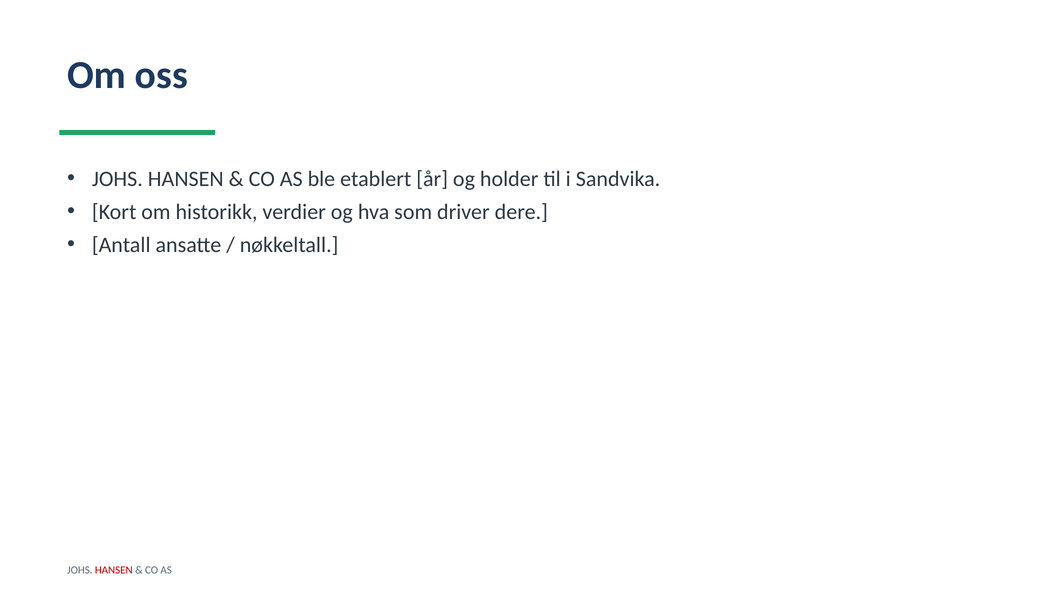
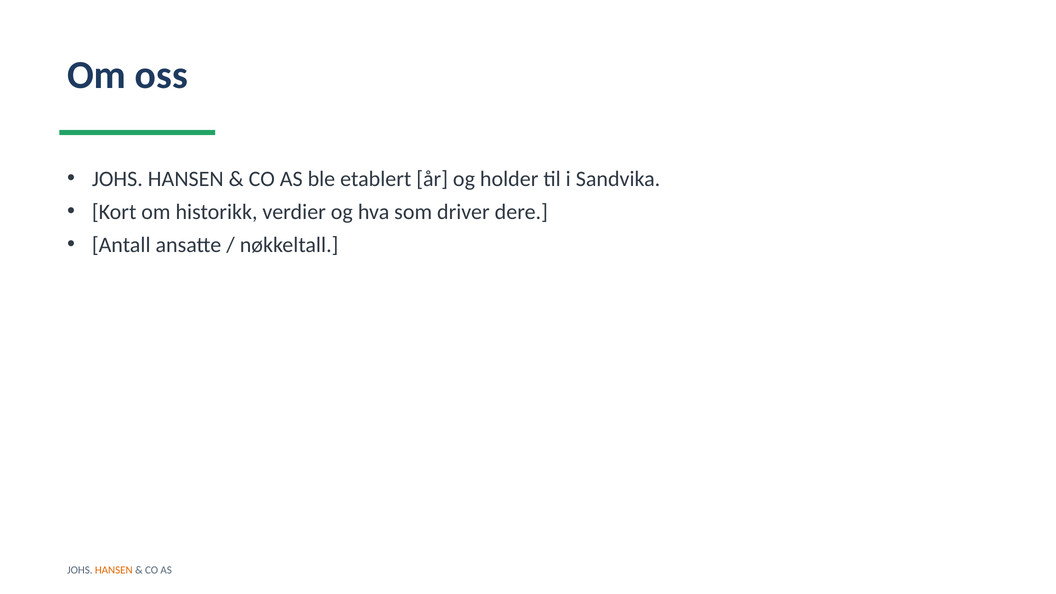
HANSEN at (114, 570) colour: red -> orange
